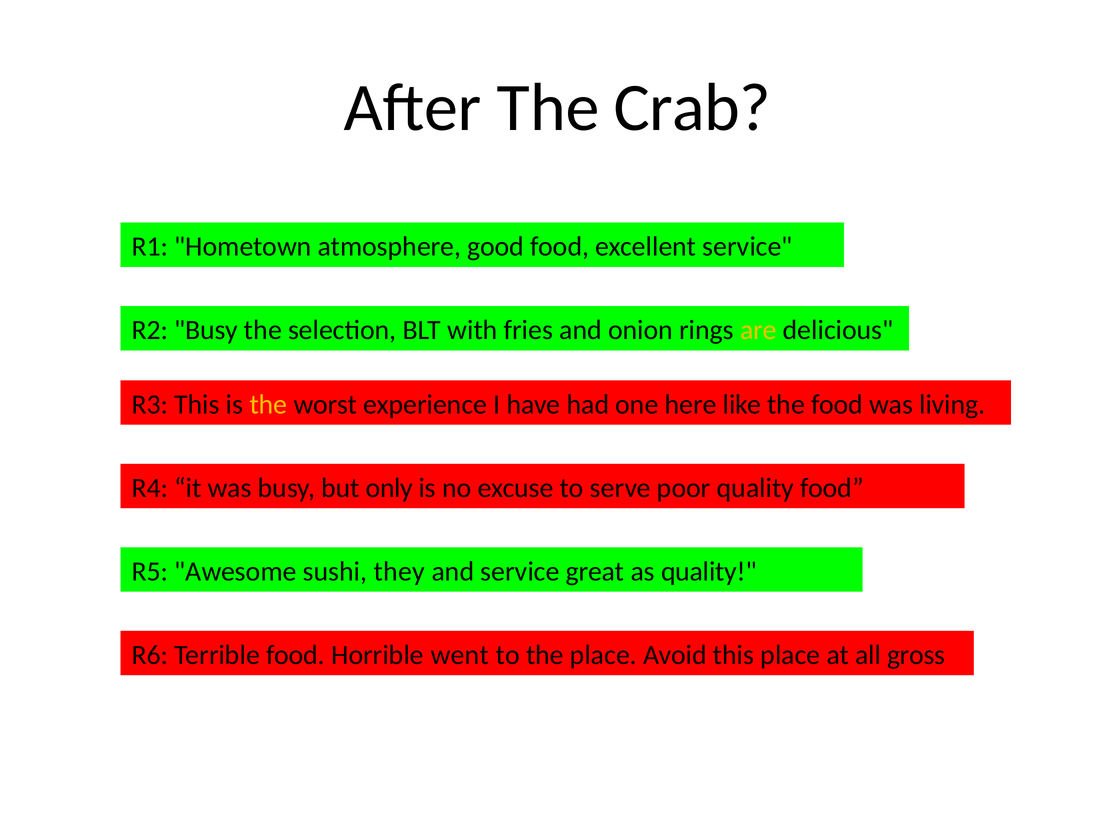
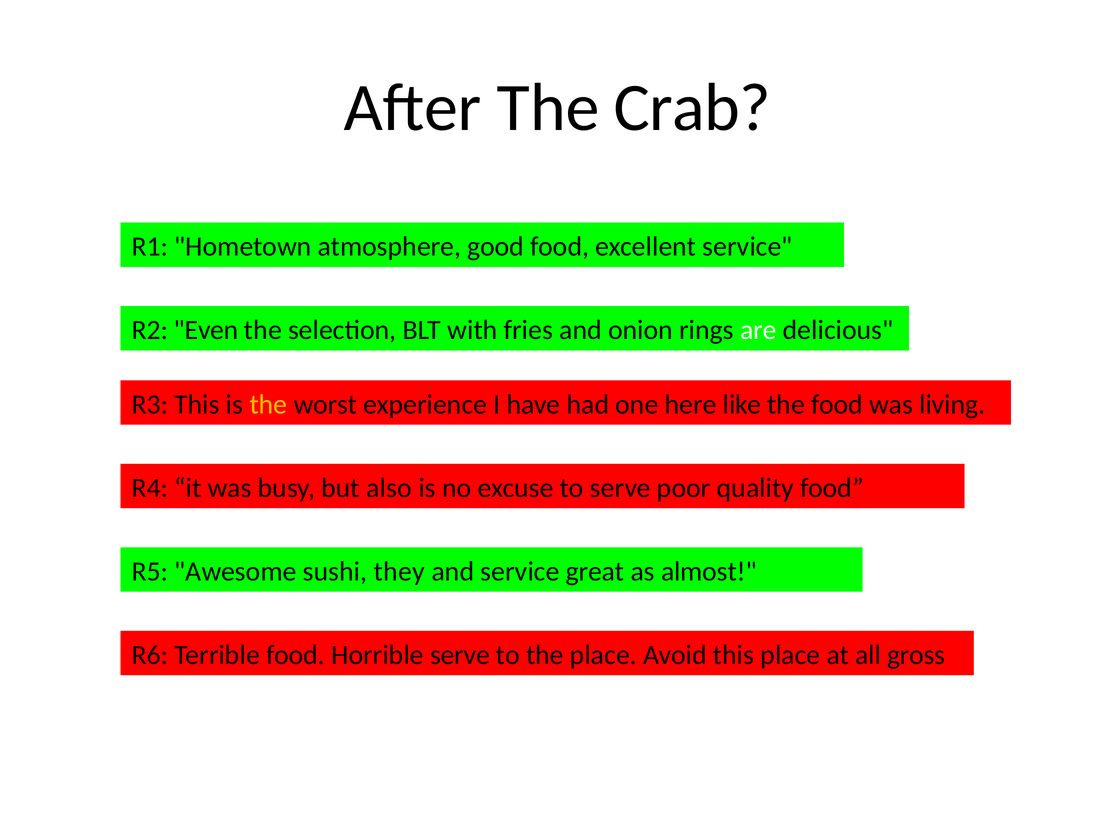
R2 Busy: Busy -> Even
are colour: yellow -> white
only: only -> also
as quality: quality -> almost
Horrible went: went -> serve
